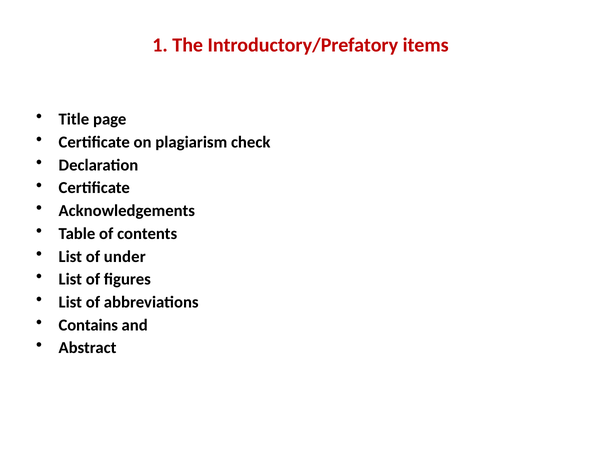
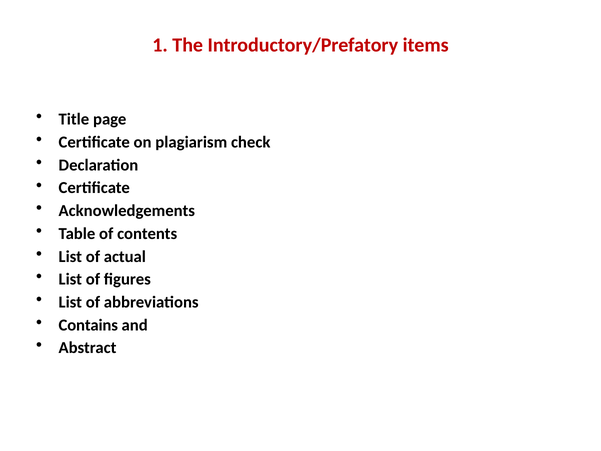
under: under -> actual
